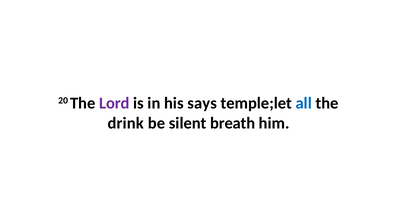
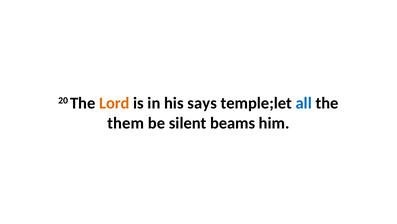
Lord colour: purple -> orange
drink: drink -> them
breath: breath -> beams
